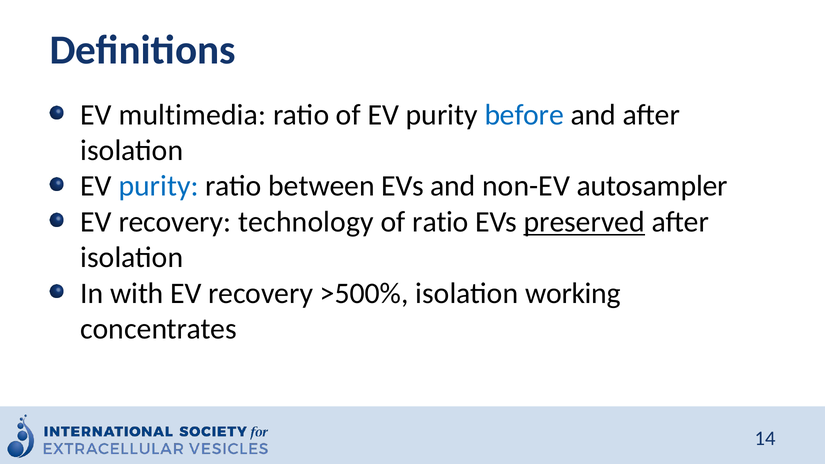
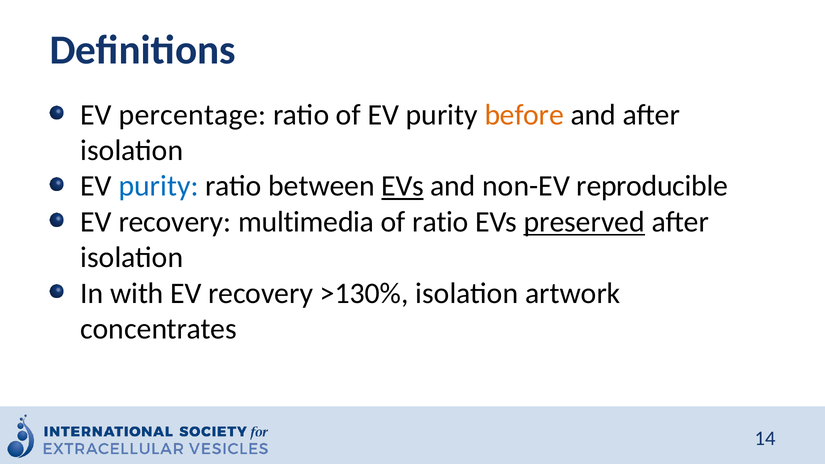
multimedia: multimedia -> percentage
before colour: blue -> orange
EVs at (403, 186) underline: none -> present
autosampler: autosampler -> reproducible
technology: technology -> multimedia
>500%: >500% -> >130%
working: working -> artwork
